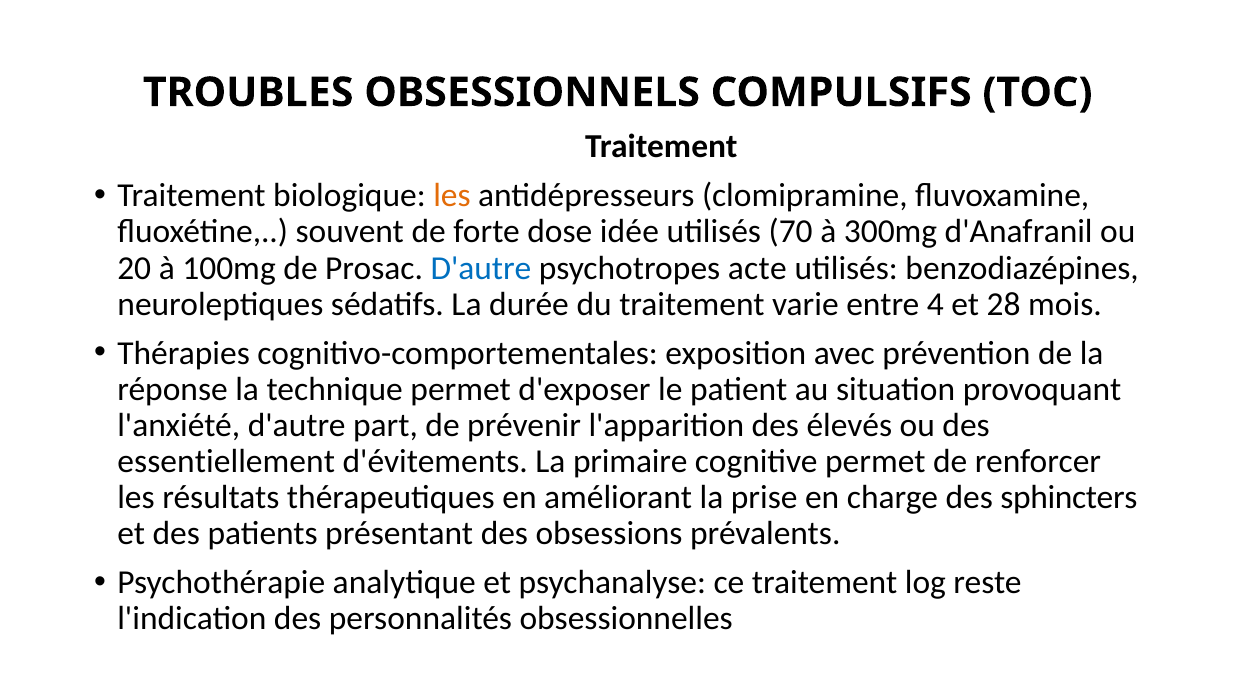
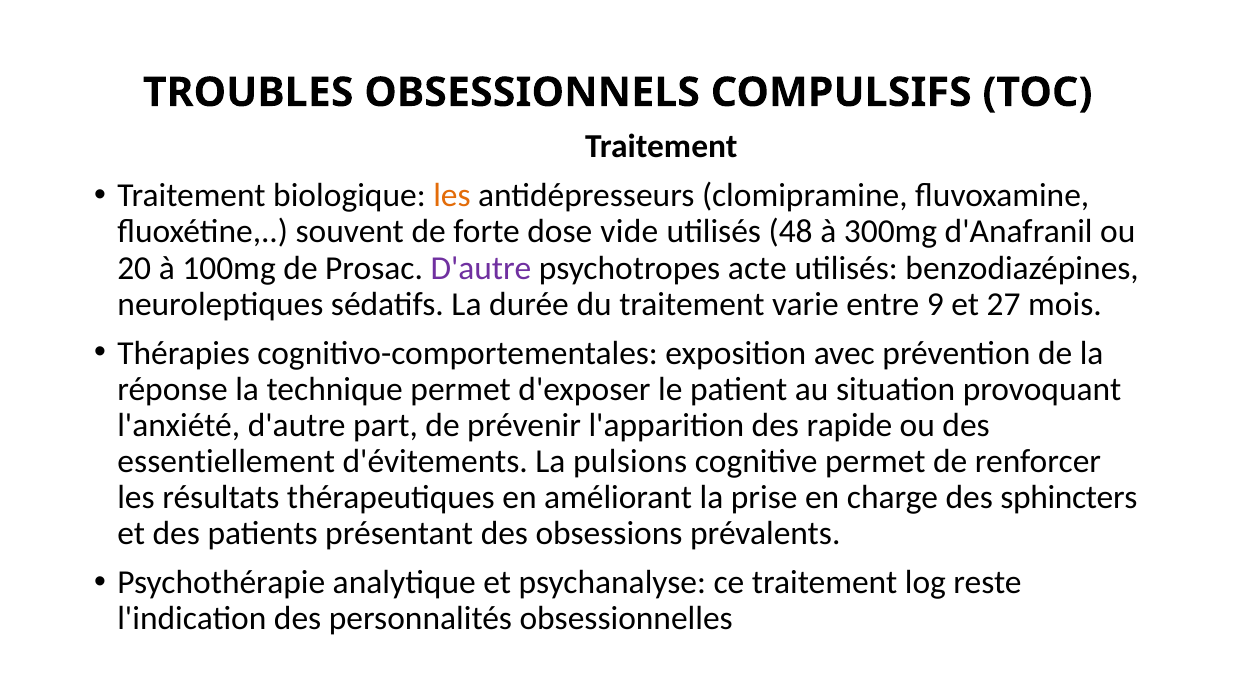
idée: idée -> vide
70: 70 -> 48
D'autre at (481, 268) colour: blue -> purple
4: 4 -> 9
28: 28 -> 27
élevés: élevés -> rapide
primaire: primaire -> pulsions
